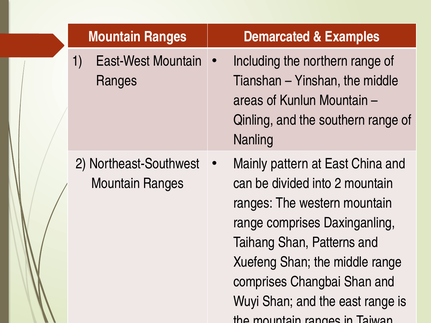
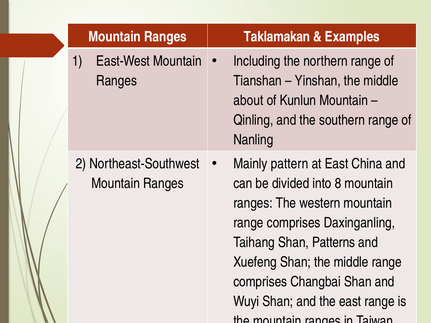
Demarcated: Demarcated -> Taklamakan
areas: areas -> about
into 2: 2 -> 8
